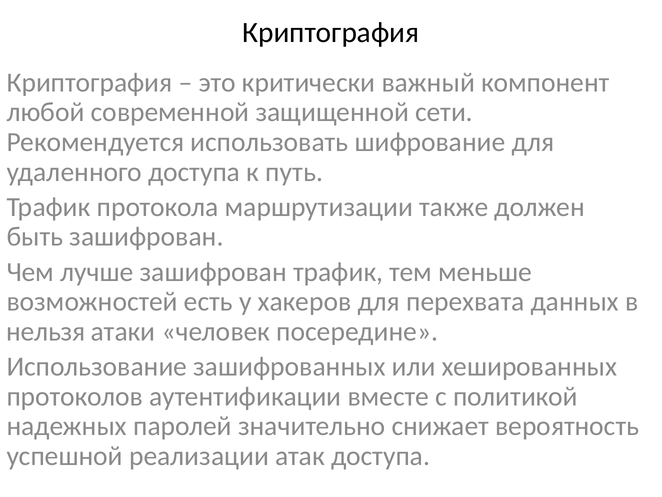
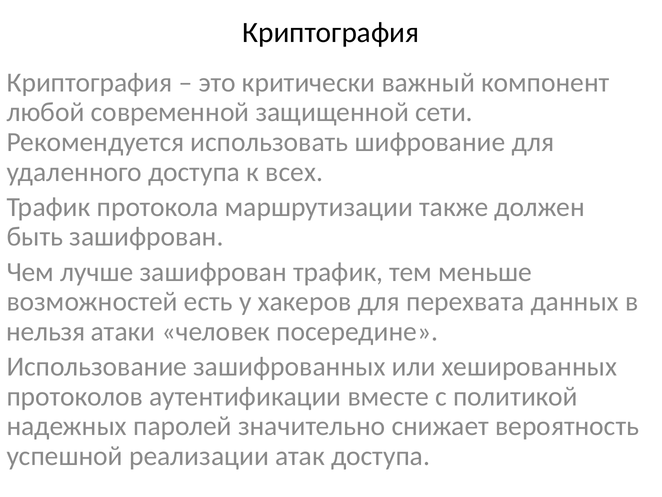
путь: путь -> всех
